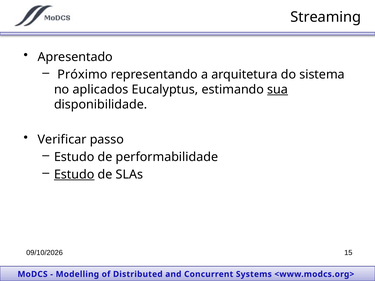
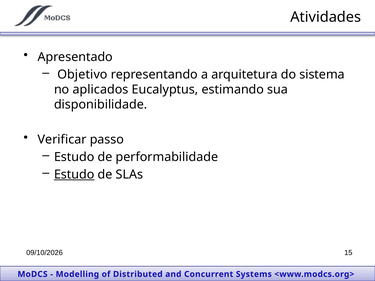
Streaming: Streaming -> Atividades
Próximo: Próximo -> Objetivo
sua underline: present -> none
